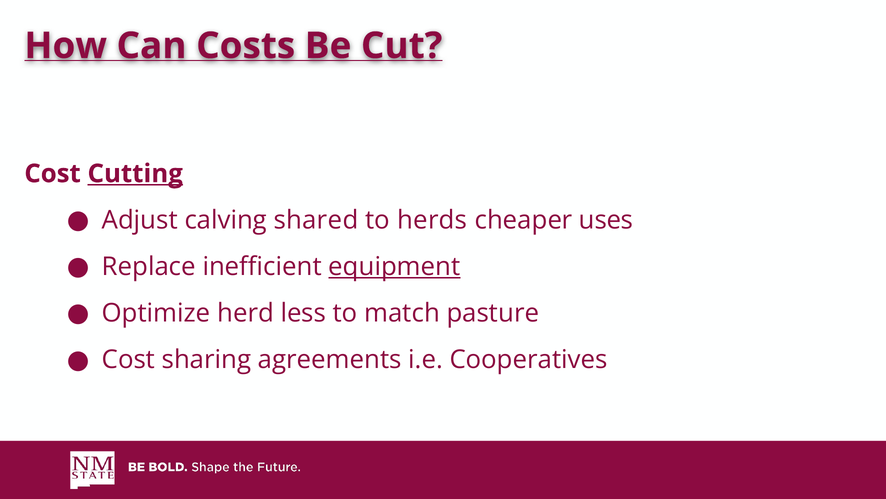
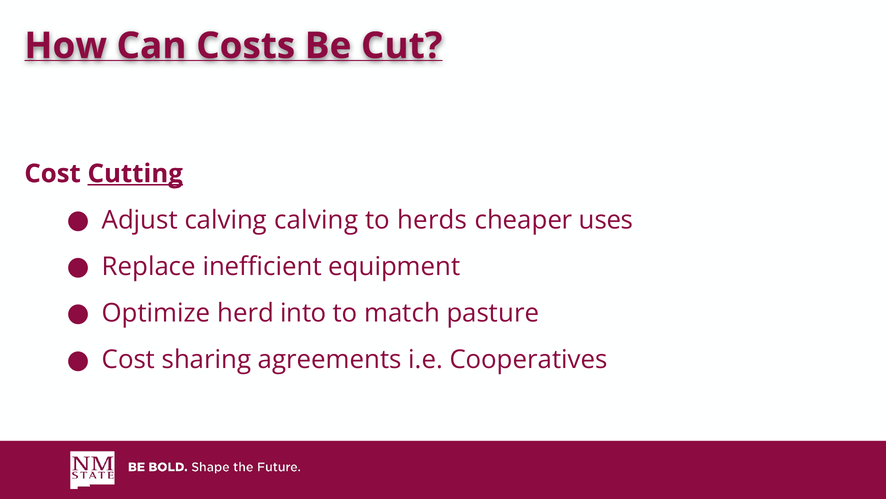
calving shared: shared -> calving
equipment underline: present -> none
less: less -> into
